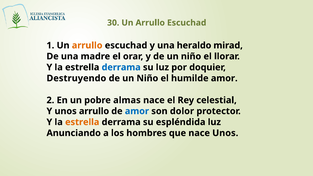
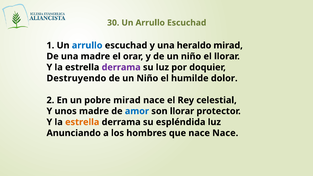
arrullo at (87, 45) colour: orange -> blue
derrama at (121, 67) colour: blue -> purple
humilde amor: amor -> dolor
pobre almas: almas -> mirad
unos arrullo: arrullo -> madre
son dolor: dolor -> llorar
nace Unos: Unos -> Nace
